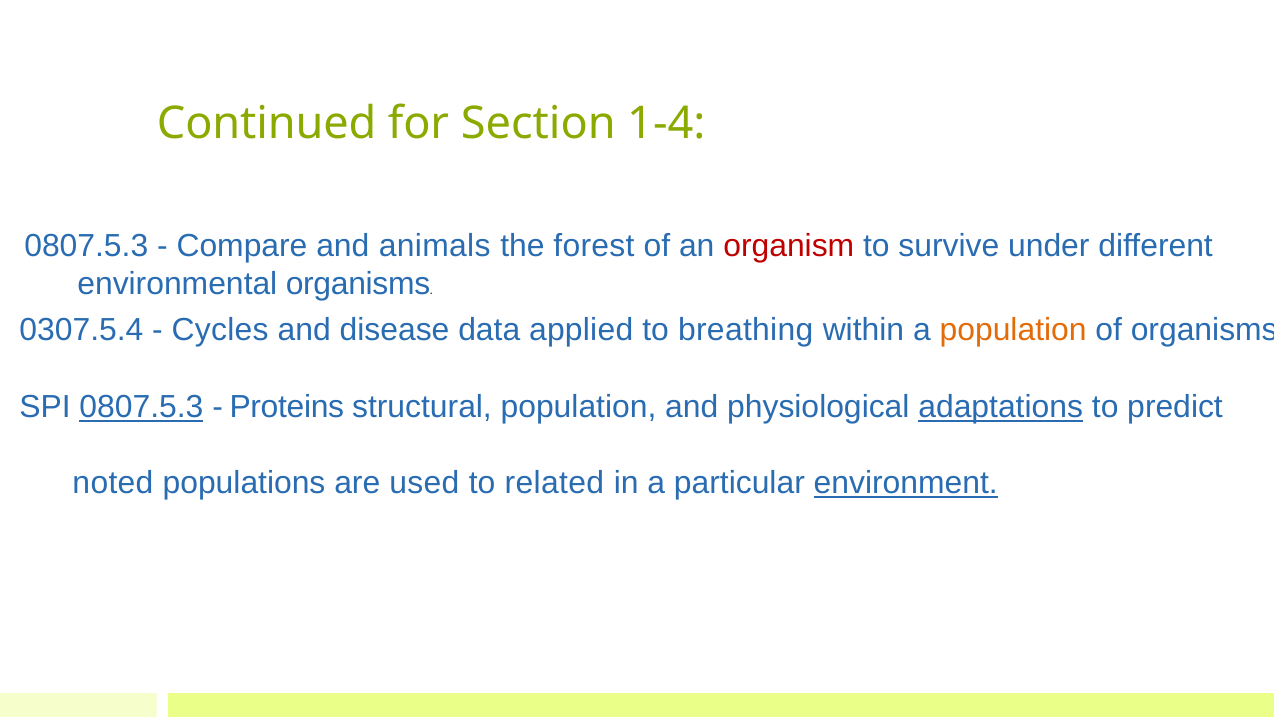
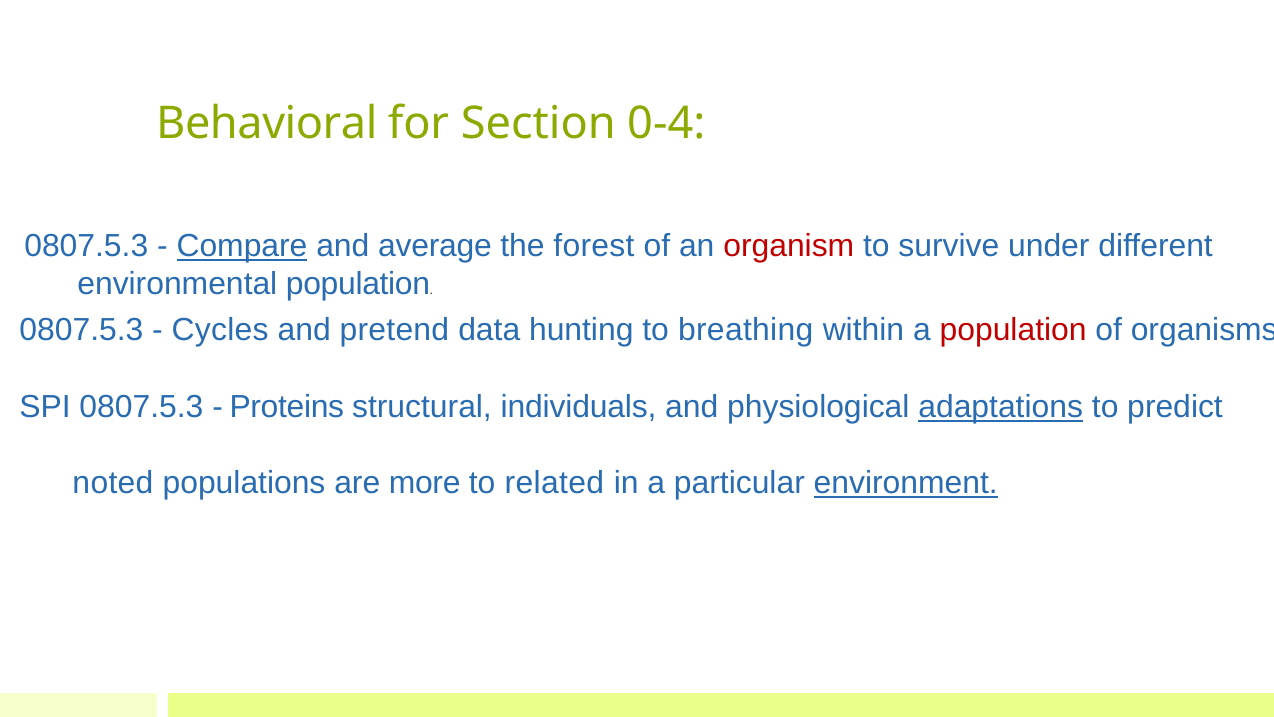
Continued: Continued -> Behavioral
1-4: 1-4 -> 0-4
Compare underline: none -> present
animals: animals -> average
environmental organisms: organisms -> population
0307.5.4 at (81, 330): 0307.5.4 -> 0807.5.3
disease: disease -> pretend
applied: applied -> hunting
population at (1013, 330) colour: orange -> red
0807.5.3 at (141, 407) underline: present -> none
structural population: population -> individuals
used: used -> more
